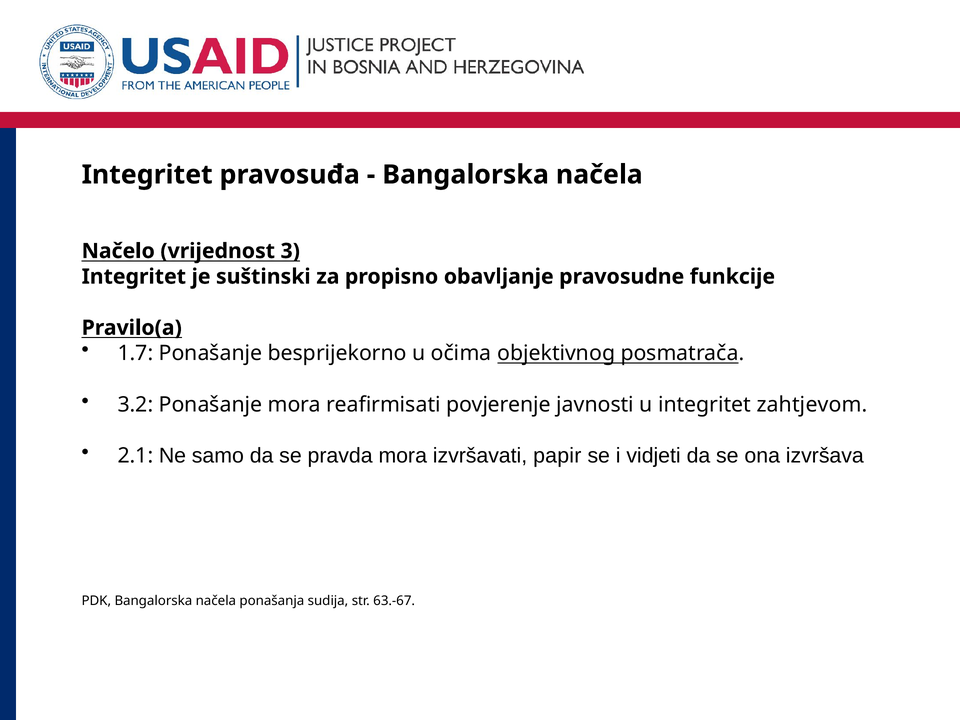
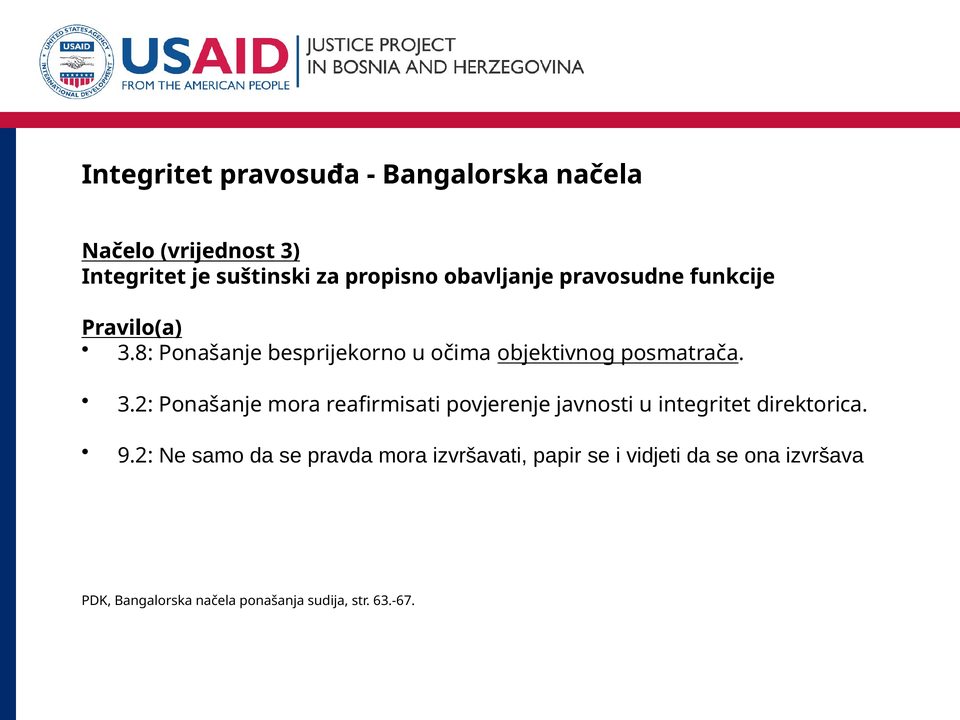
1.7: 1.7 -> 3.8
zahtjevom: zahtjevom -> direktorica
2.1: 2.1 -> 9.2
